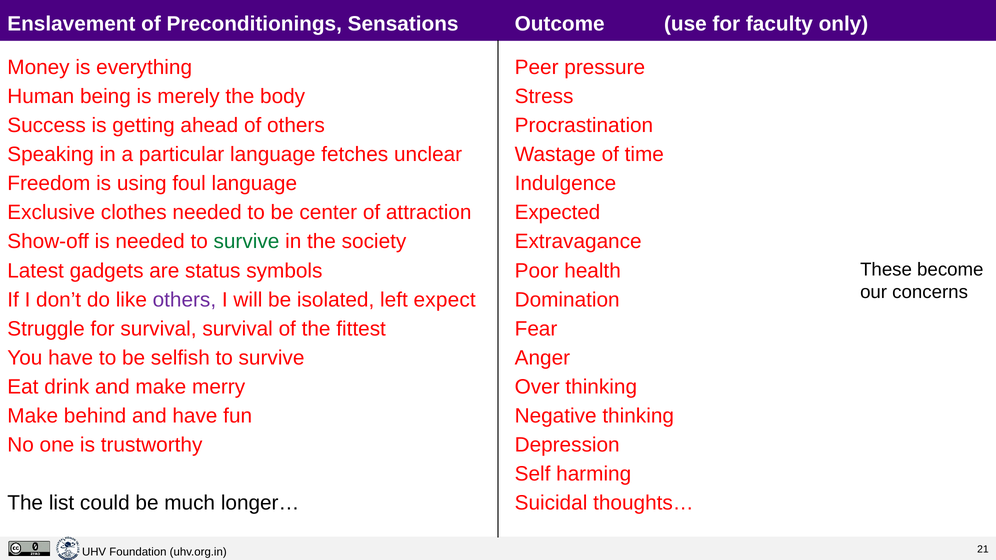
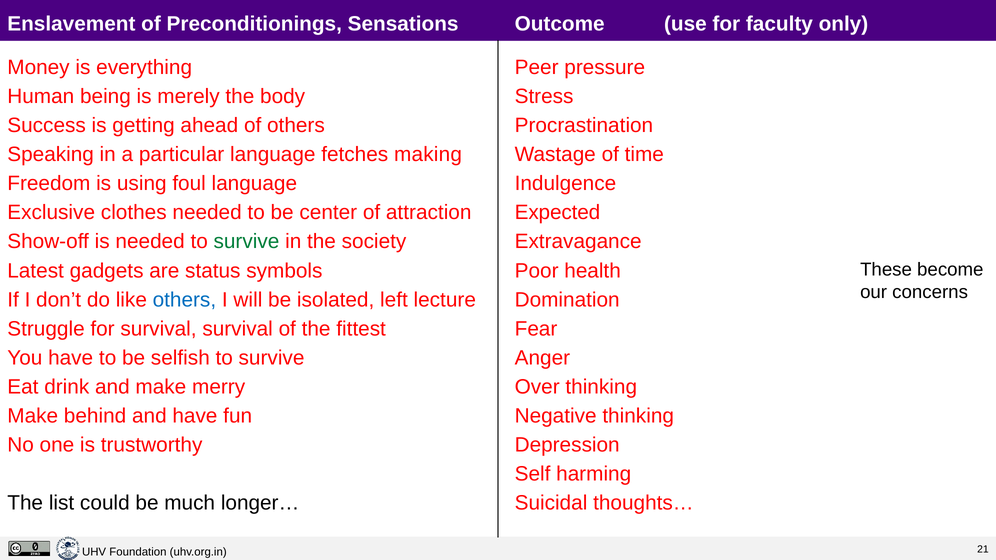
unclear: unclear -> making
others at (184, 300) colour: purple -> blue
expect: expect -> lecture
